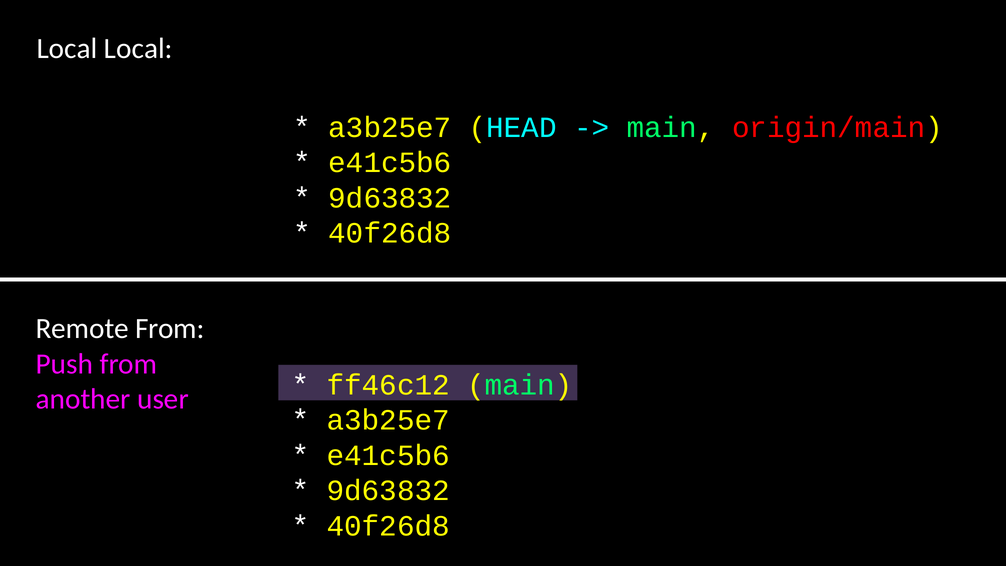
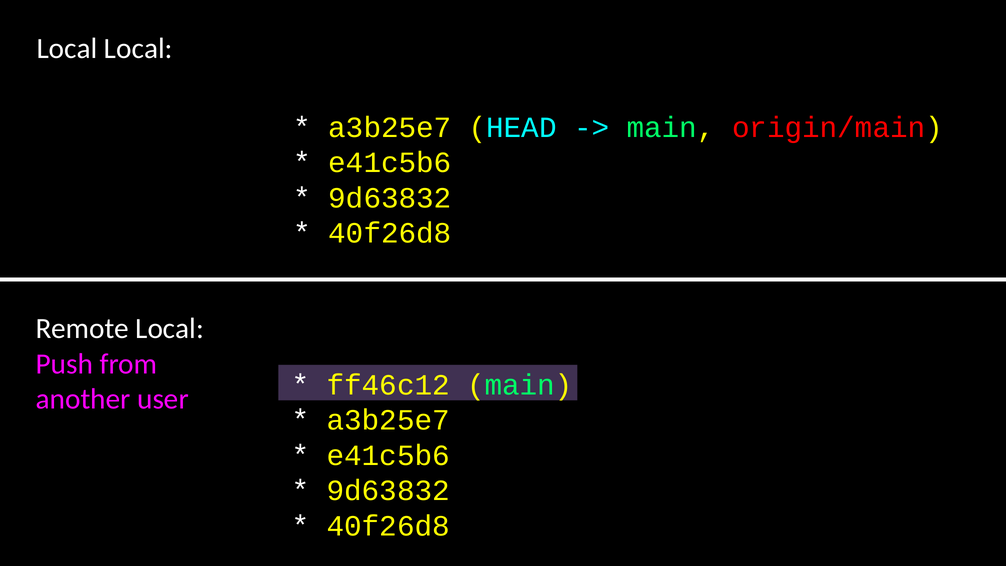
Remote From: From -> Local
